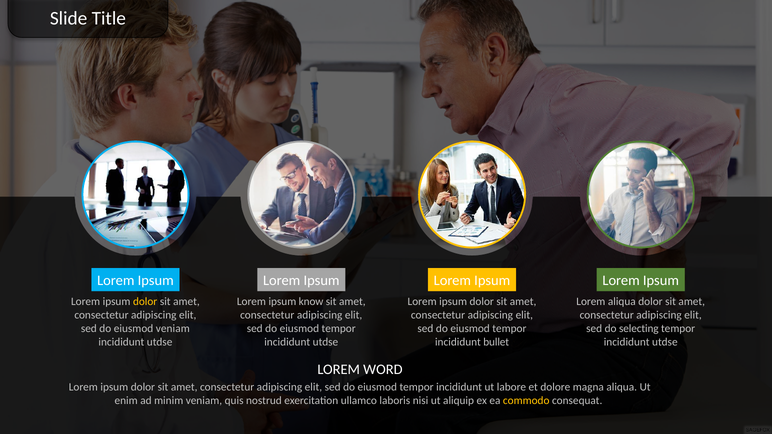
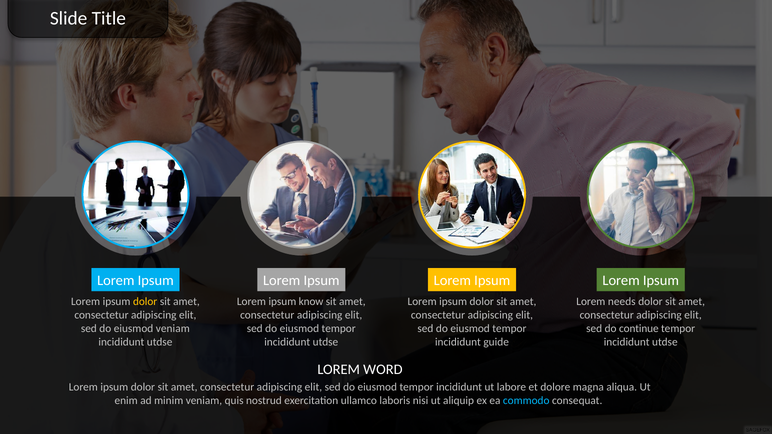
Lorem aliqua: aliqua -> needs
selecting: selecting -> continue
bullet: bullet -> guide
commodo colour: yellow -> light blue
